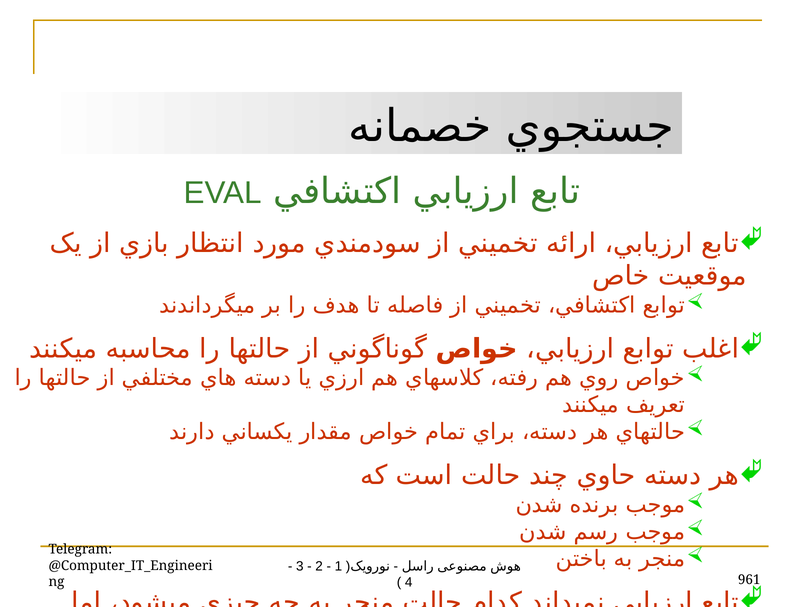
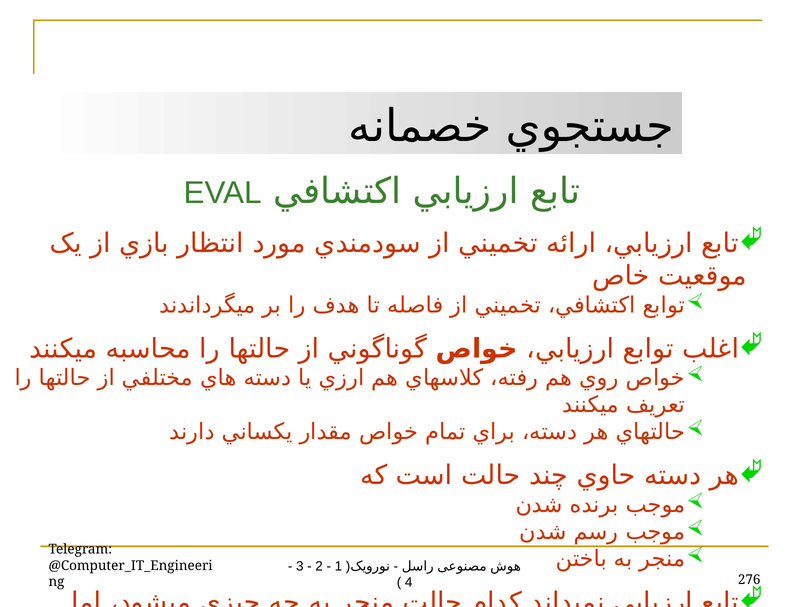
961: 961 -> 276
